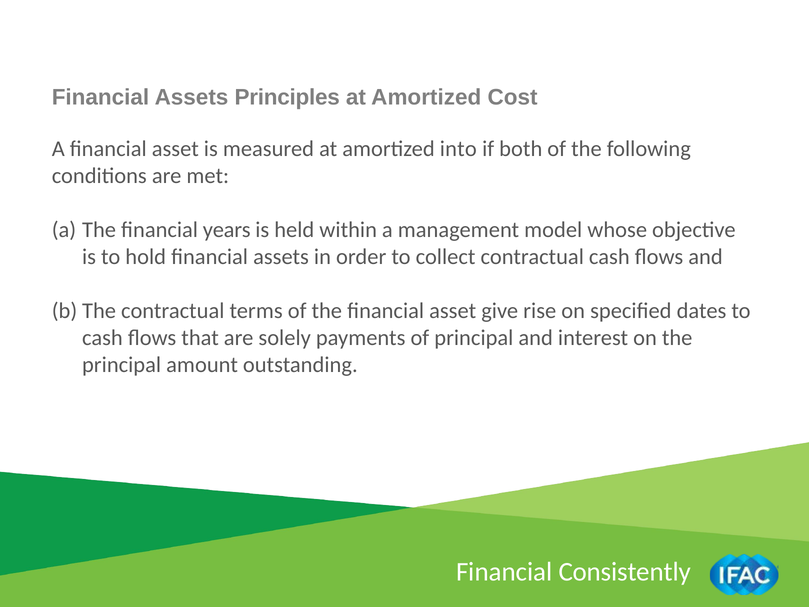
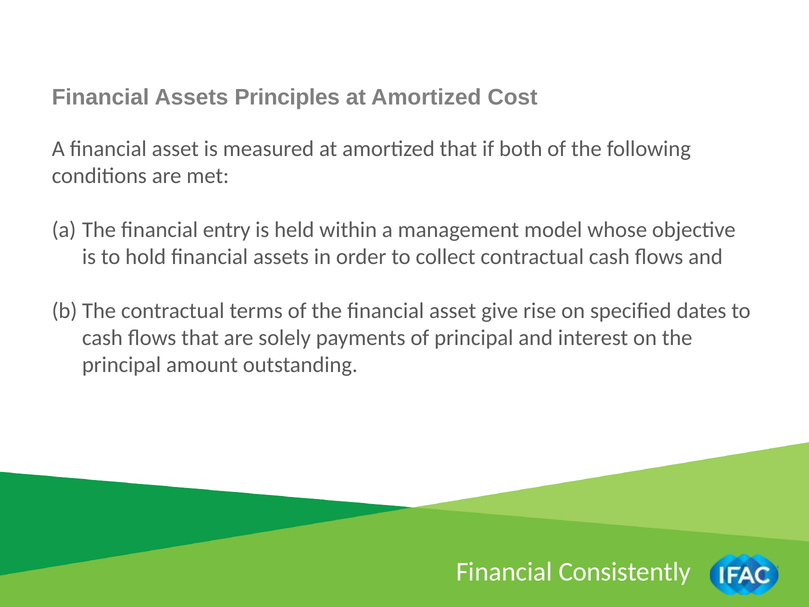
amortized into: into -> that
years: years -> entry
